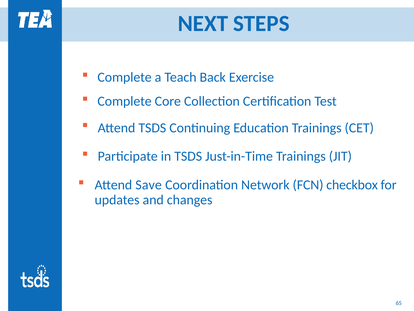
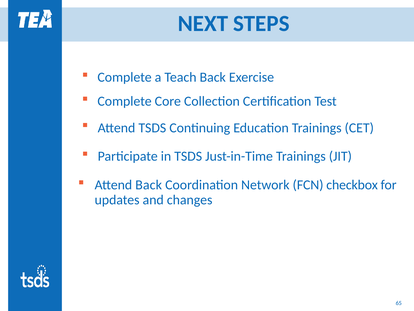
Attend Save: Save -> Back
